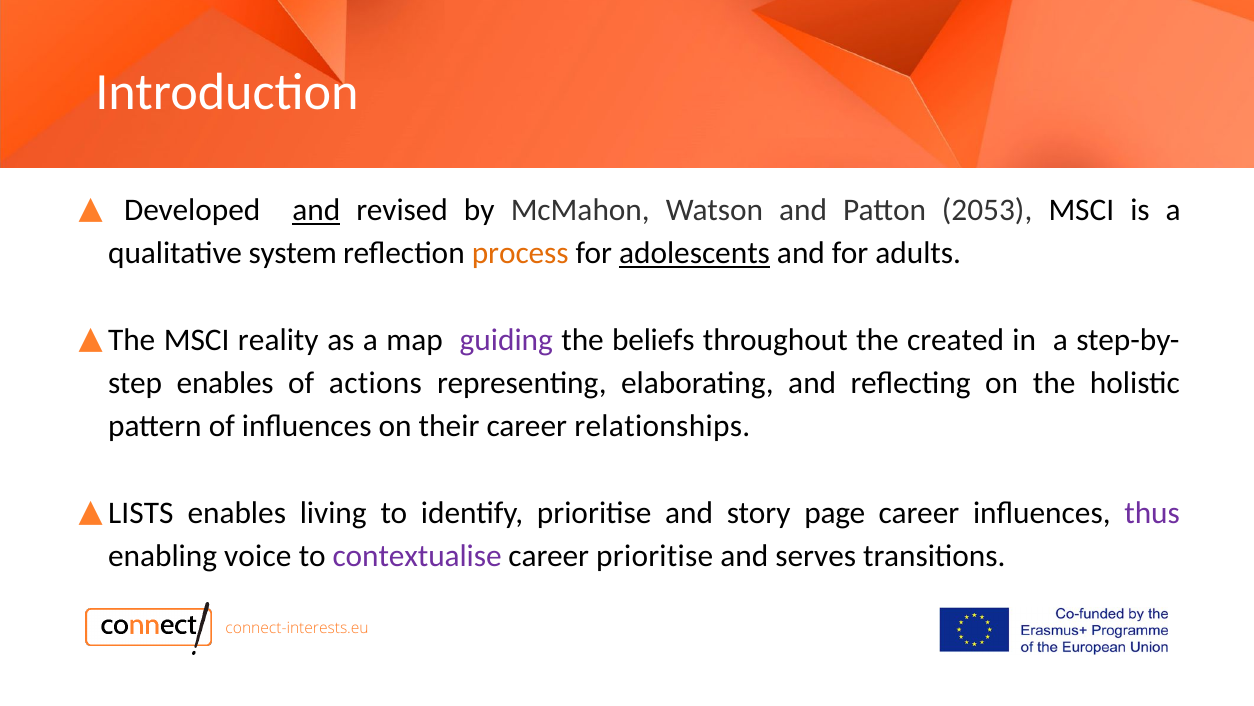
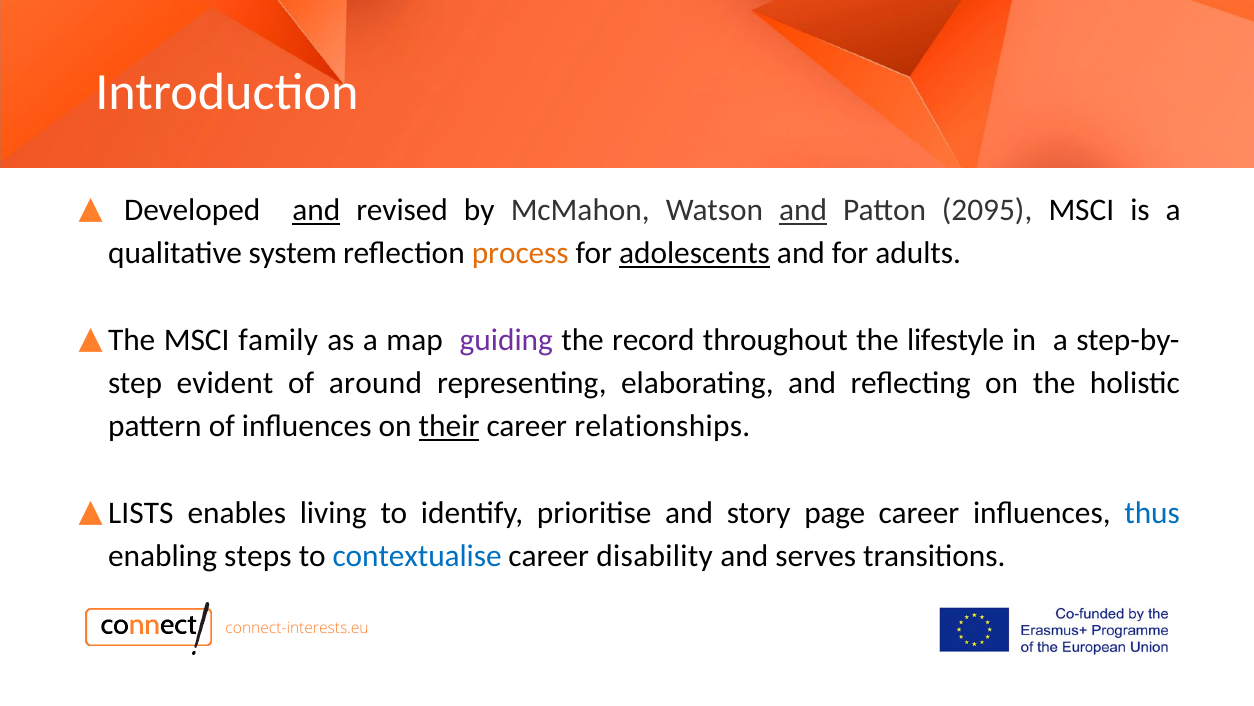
and at (803, 210) underline: none -> present
2053: 2053 -> 2095
reality: reality -> family
beliefs: beliefs -> record
created: created -> lifestyle
enables at (225, 383): enables -> evident
actions: actions -> around
their underline: none -> present
thus colour: purple -> blue
voice: voice -> steps
contextualise colour: purple -> blue
career prioritise: prioritise -> disability
